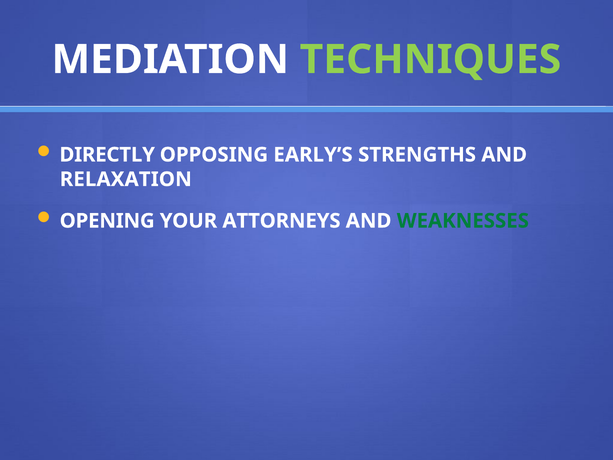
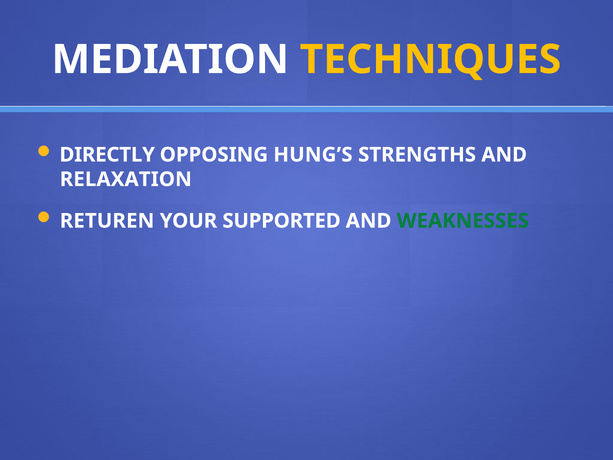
TECHNIQUES colour: light green -> yellow
EARLY’S: EARLY’S -> HUNG’S
OPENING: OPENING -> RETUREN
ATTORNEYS: ATTORNEYS -> SUPPORTED
